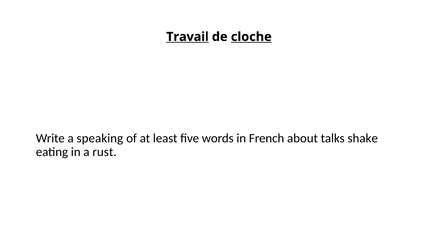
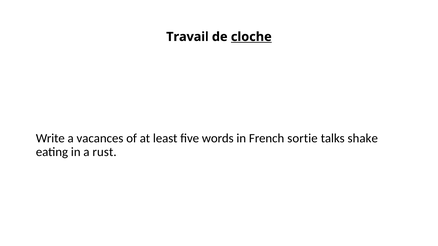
Travail underline: present -> none
speaking: speaking -> vacances
about: about -> sortie
